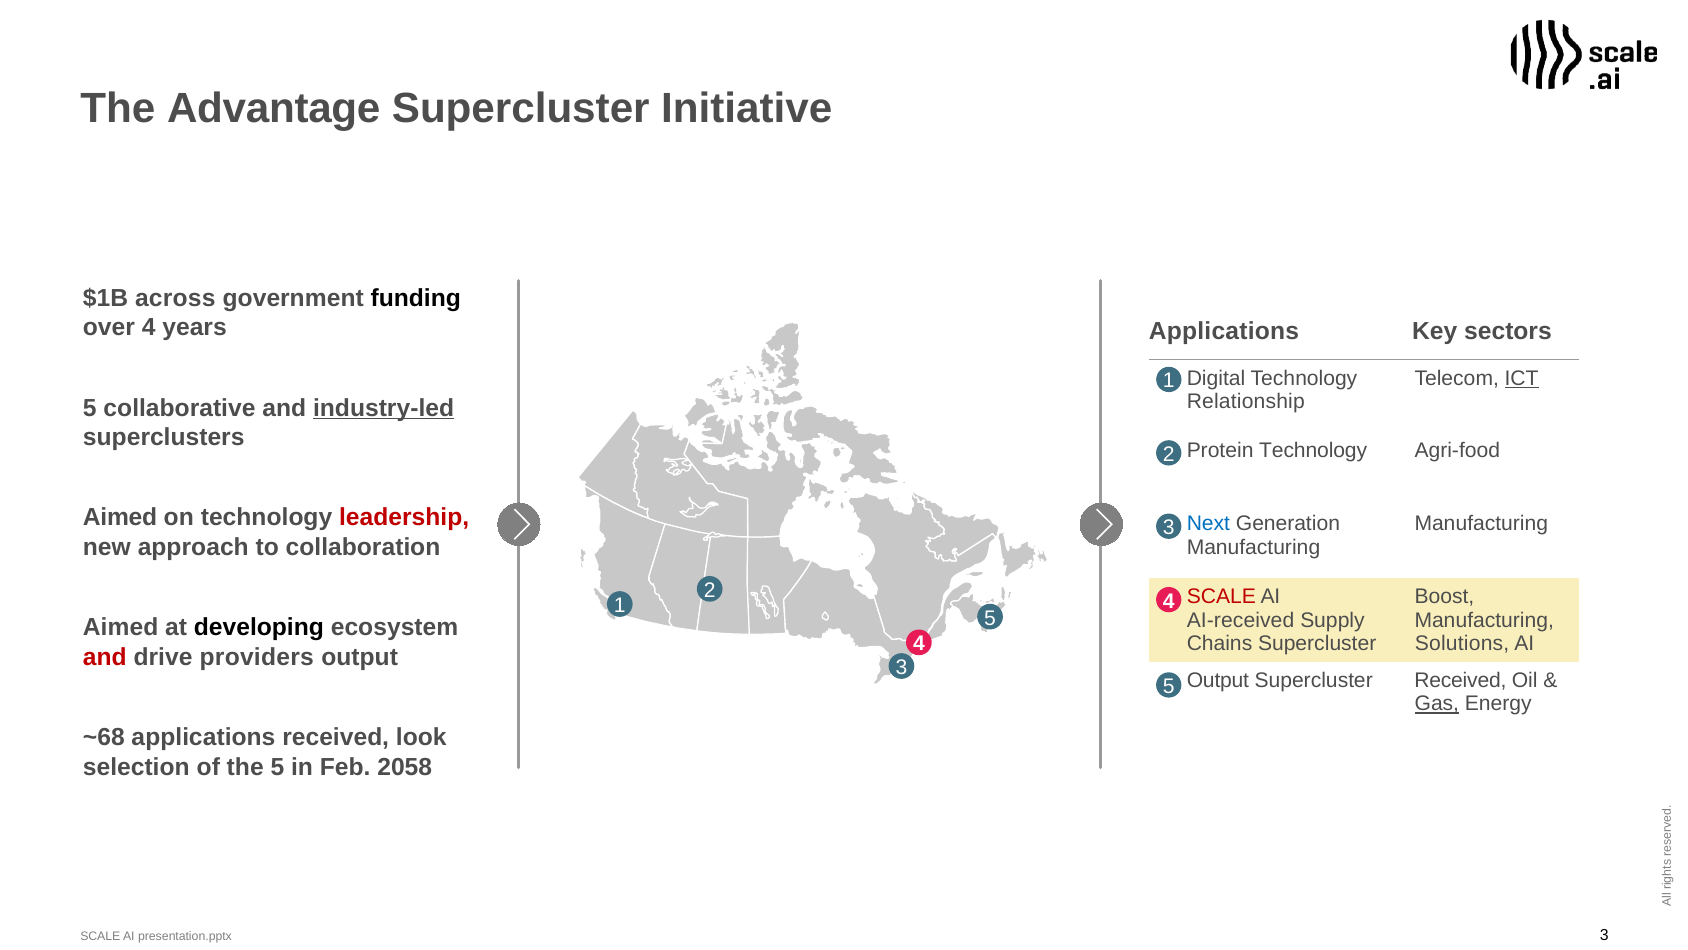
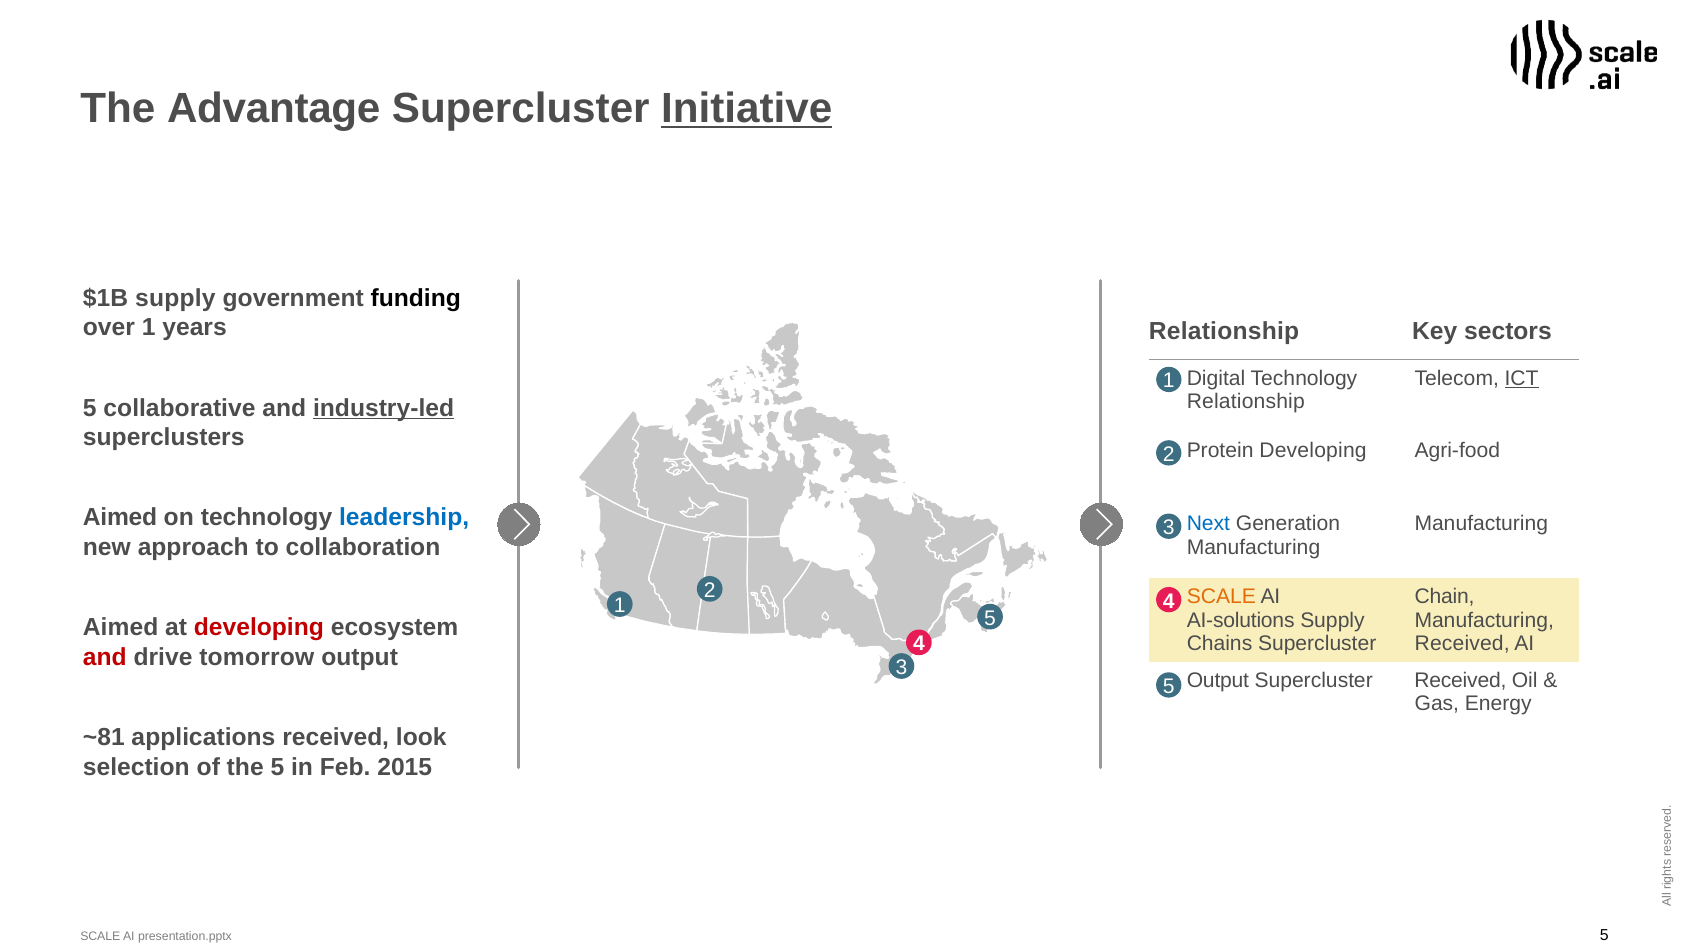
Initiative underline: none -> present
$1B across: across -> supply
over 4: 4 -> 1
Applications at (1224, 331): Applications -> Relationship
Protein Technology: Technology -> Developing
leadership colour: red -> blue
SCALE at (1221, 596) colour: red -> orange
Boost: Boost -> Chain
AI-received: AI-received -> AI-solutions
developing at (259, 627) colour: black -> red
Solutions at (1462, 643): Solutions -> Received
providers: providers -> tomorrow
Gas underline: present -> none
~68: ~68 -> ~81
2058: 2058 -> 2015
3 at (1604, 935): 3 -> 5
